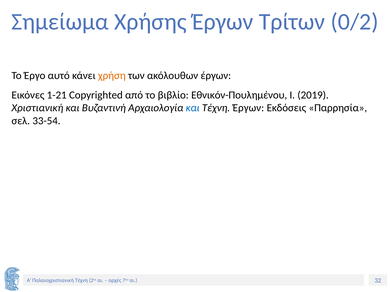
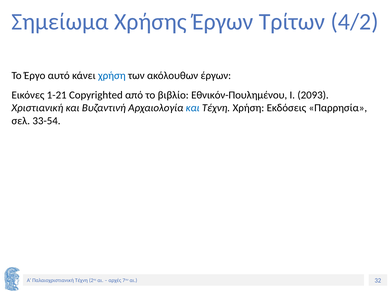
0/2: 0/2 -> 4/2
χρήση at (112, 76) colour: orange -> blue
2019: 2019 -> 2093
Τέχνη Έργων: Έργων -> Χρήση
